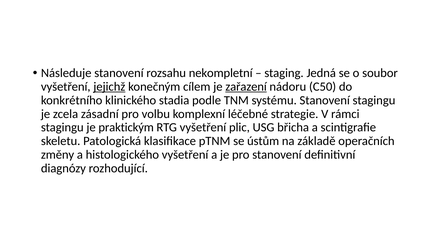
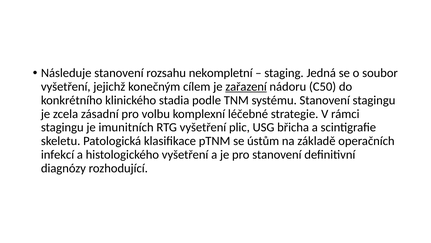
jejichž underline: present -> none
praktickým: praktickým -> imunitních
změny: změny -> infekcí
